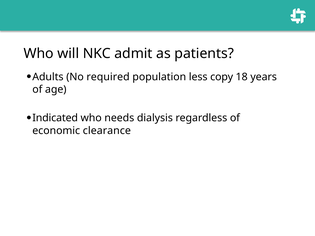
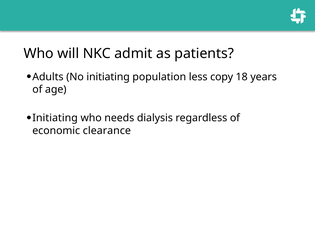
No required: required -> initiating
Indicated at (55, 118): Indicated -> Initiating
